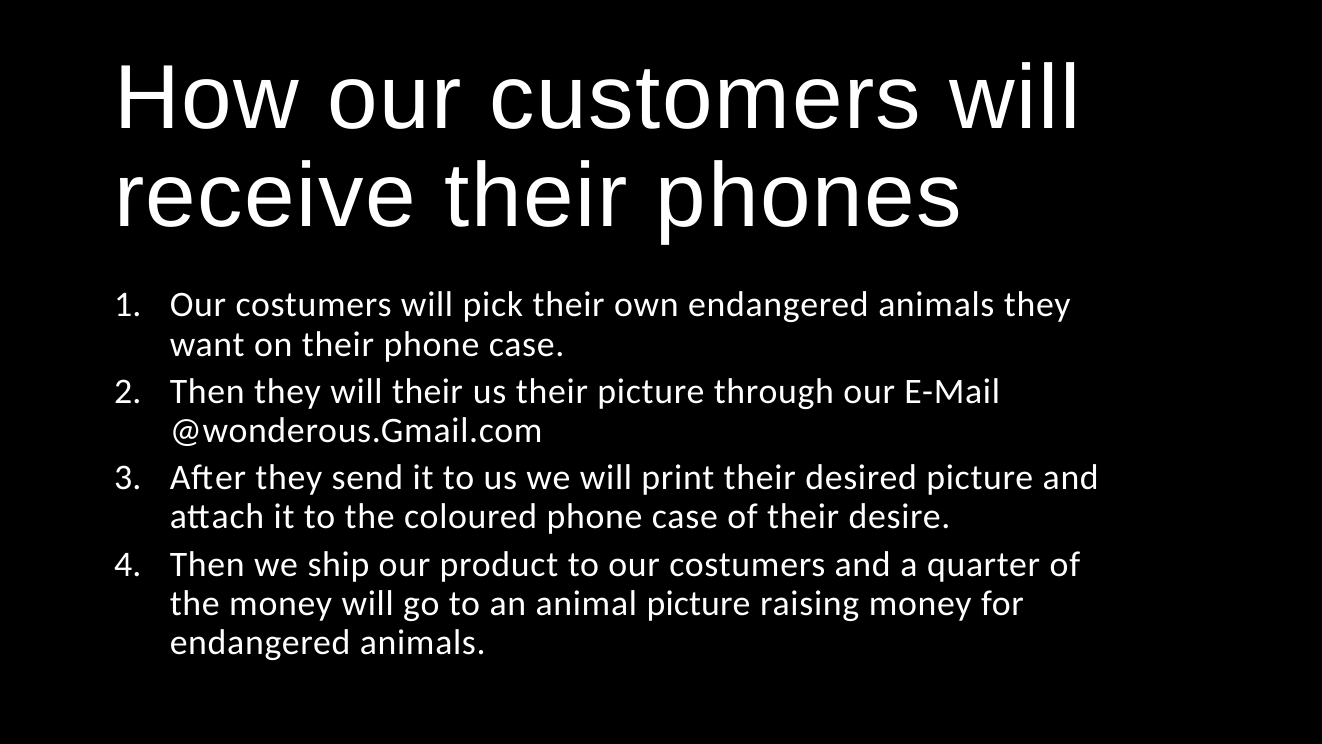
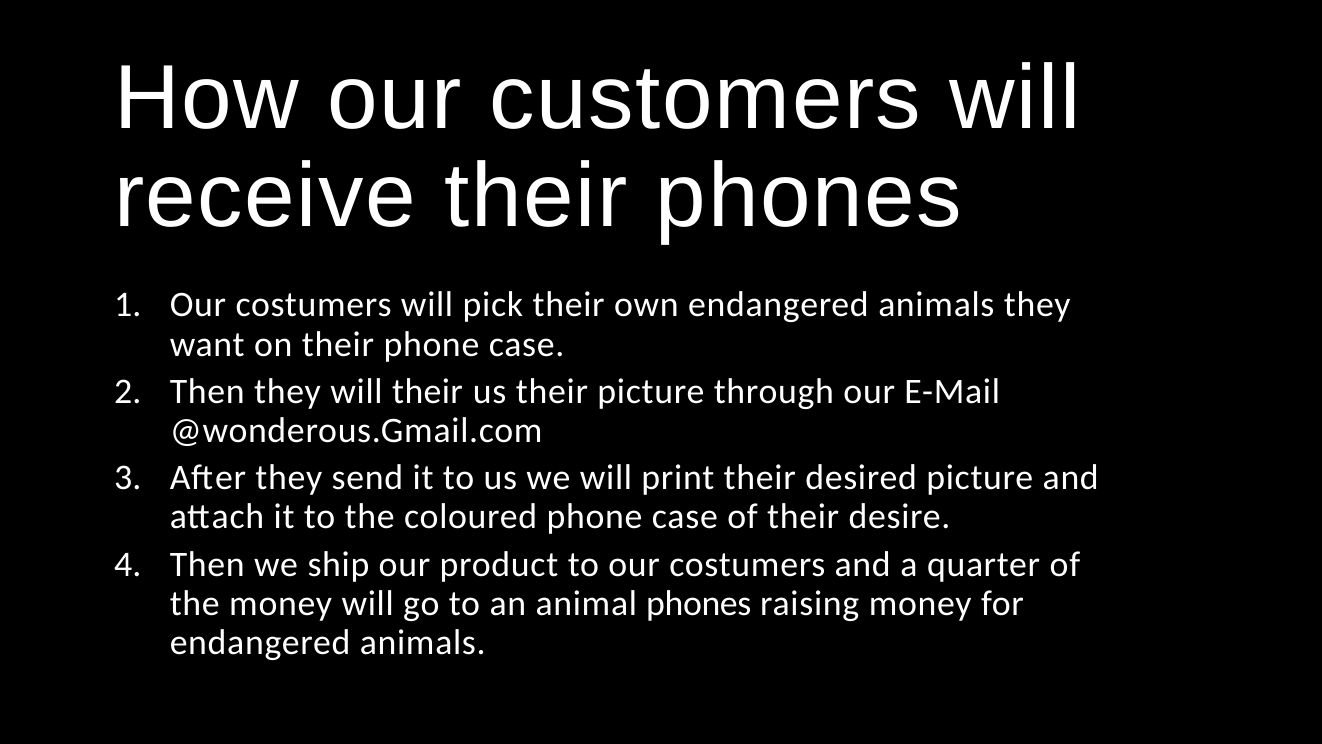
animal picture: picture -> phones
